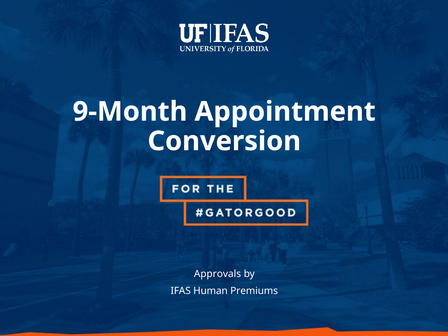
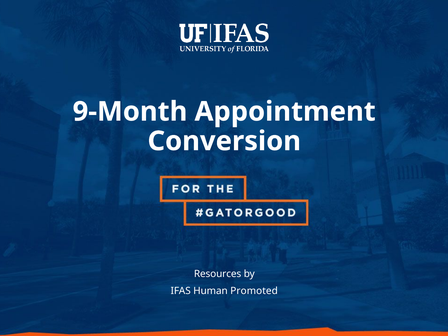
Approvals: Approvals -> Resources
Premiums: Premiums -> Promoted
